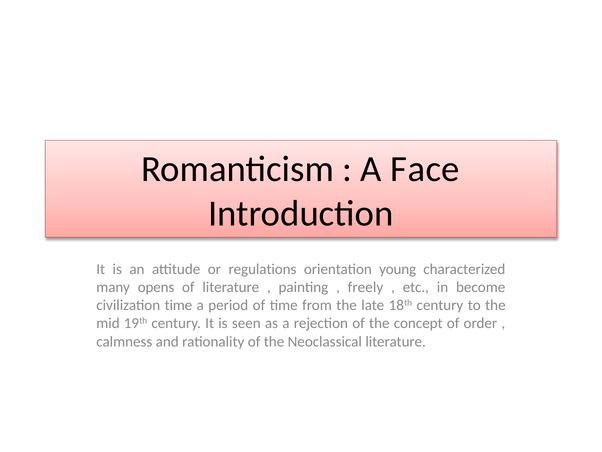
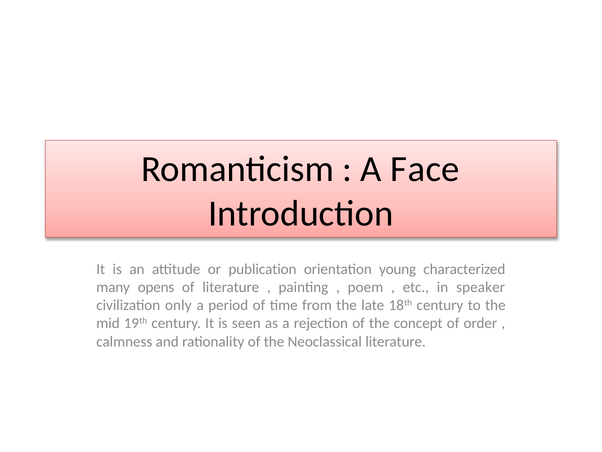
regulations: regulations -> publication
freely: freely -> poem
become: become -> speaker
civilization time: time -> only
